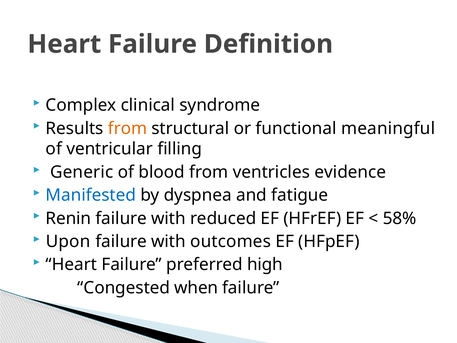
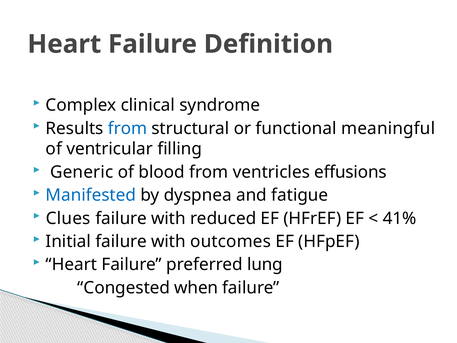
from at (128, 128) colour: orange -> blue
evidence: evidence -> effusions
Renin: Renin -> Clues
58%: 58% -> 41%
Upon: Upon -> Initial
high: high -> lung
